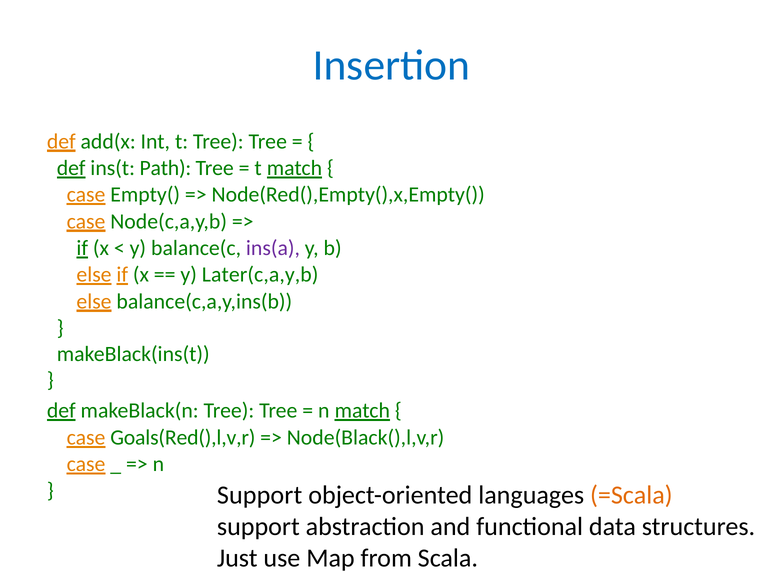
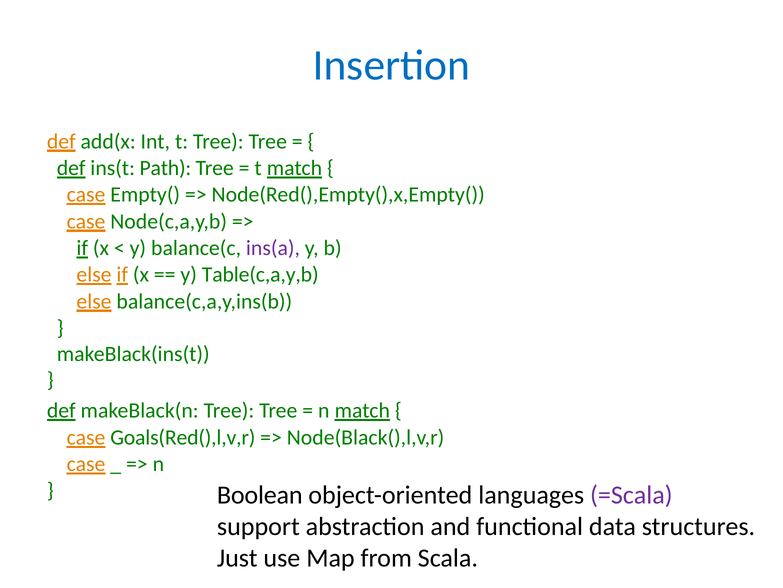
Later(c,a,y,b: Later(c,a,y,b -> Table(c,a,y,b
Support at (260, 495): Support -> Boolean
=Scala colour: orange -> purple
